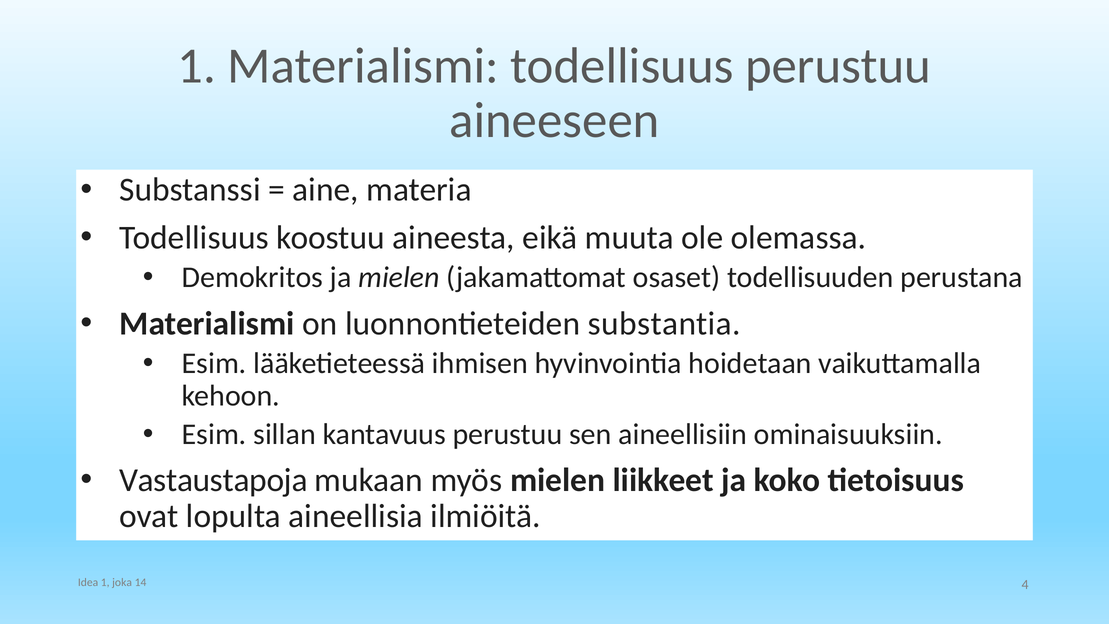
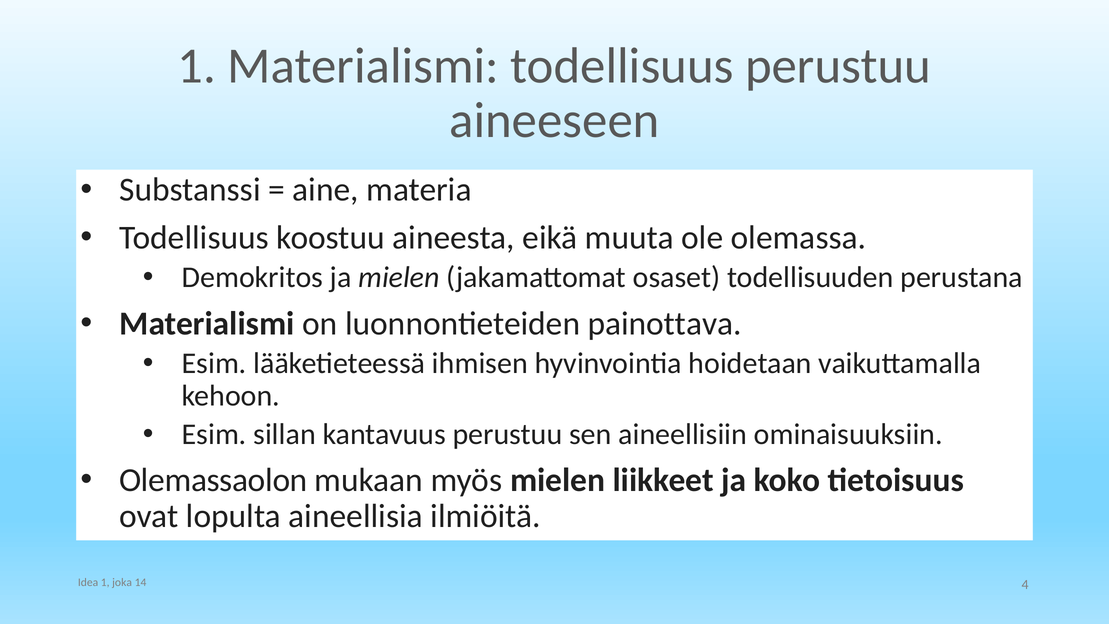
substantia: substantia -> painottava
Vastaustapoja: Vastaustapoja -> Olemassaolon
